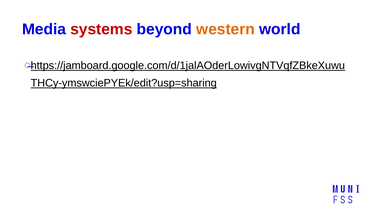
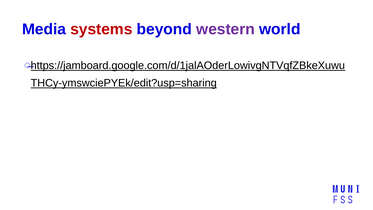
western colour: orange -> purple
